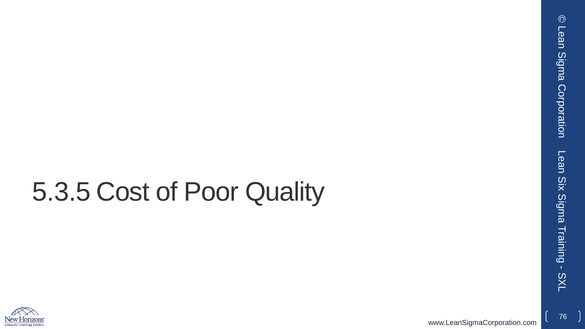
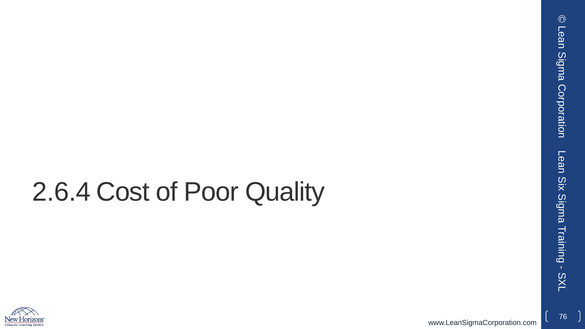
5.3.5: 5.3.5 -> 2.6.4
